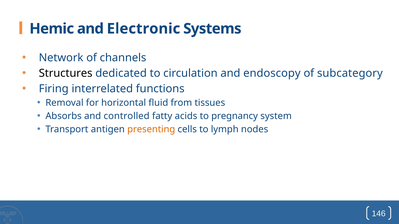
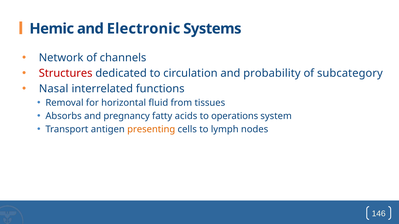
Structures colour: black -> red
endoscopy: endoscopy -> probability
Firing: Firing -> Nasal
controlled: controlled -> pregnancy
pregnancy: pregnancy -> operations
